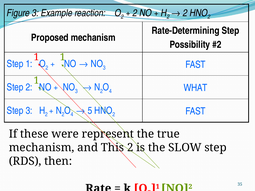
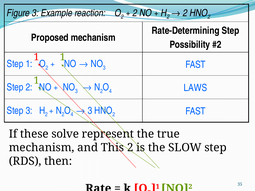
WHAT: WHAT -> LAWS
5 at (90, 111): 5 -> 3
were: were -> solve
